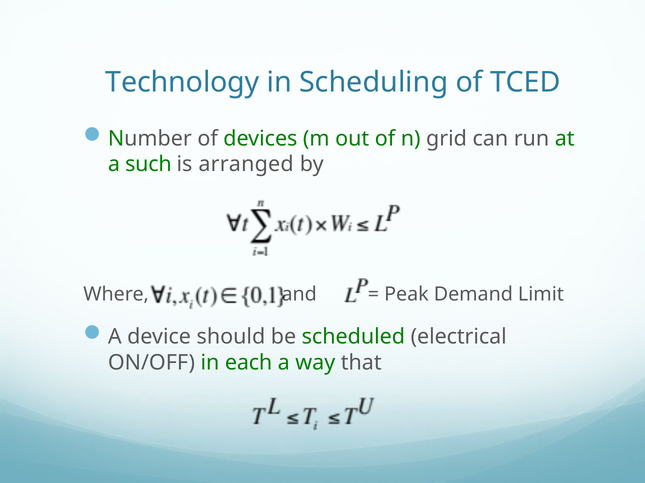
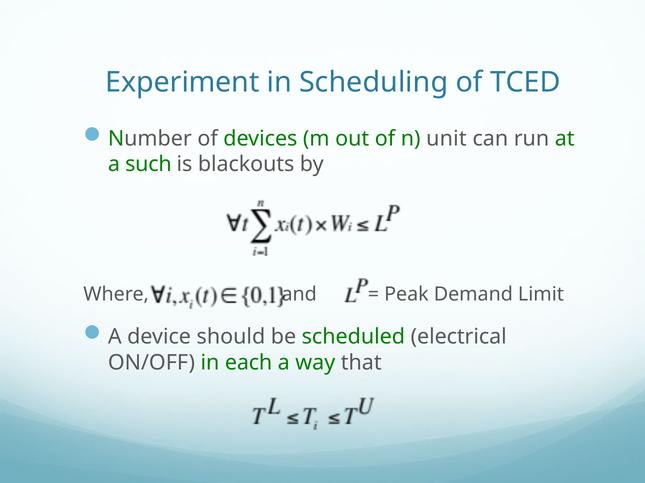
Technology: Technology -> Experiment
grid: grid -> unit
arranged: arranged -> blackouts
